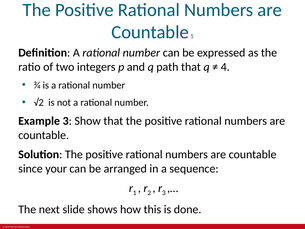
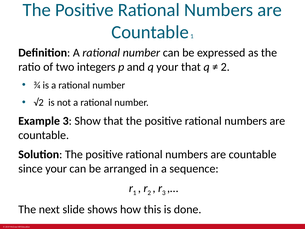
q path: path -> your
4 at (225, 67): 4 -> 2
